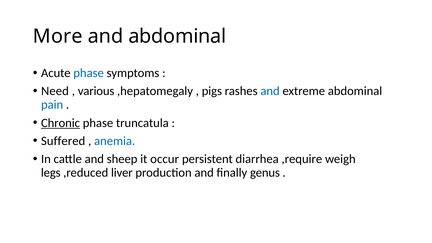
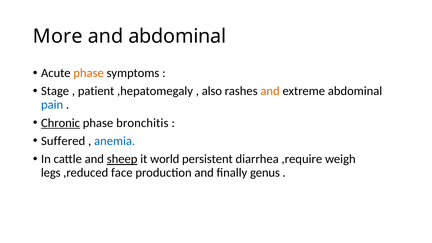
phase at (89, 73) colour: blue -> orange
Need: Need -> Stage
various: various -> patient
pigs: pigs -> also
and at (270, 91) colour: blue -> orange
truncatula: truncatula -> bronchitis
sheep underline: none -> present
occur: occur -> world
liver: liver -> face
